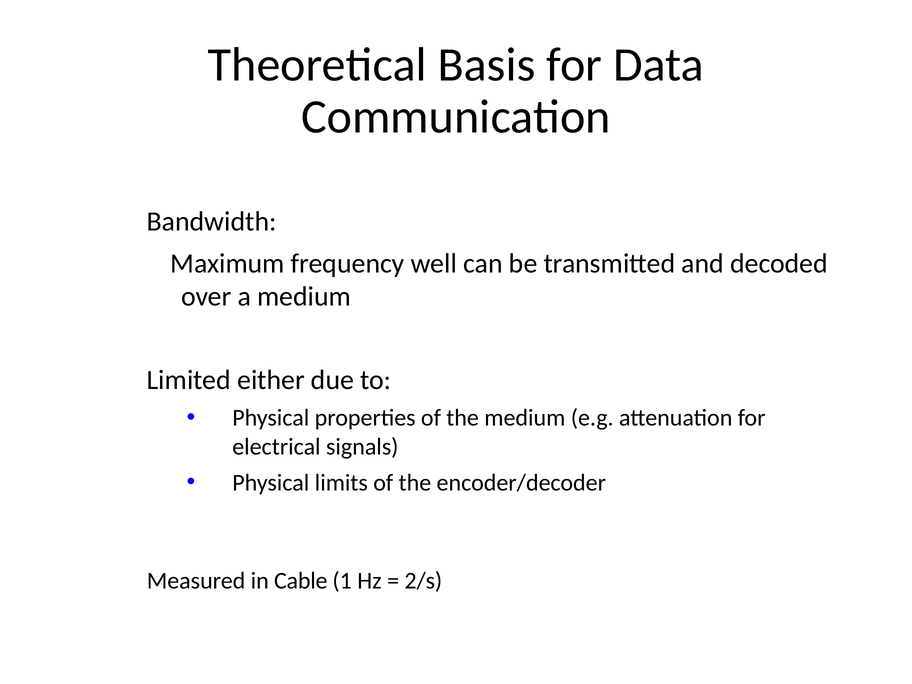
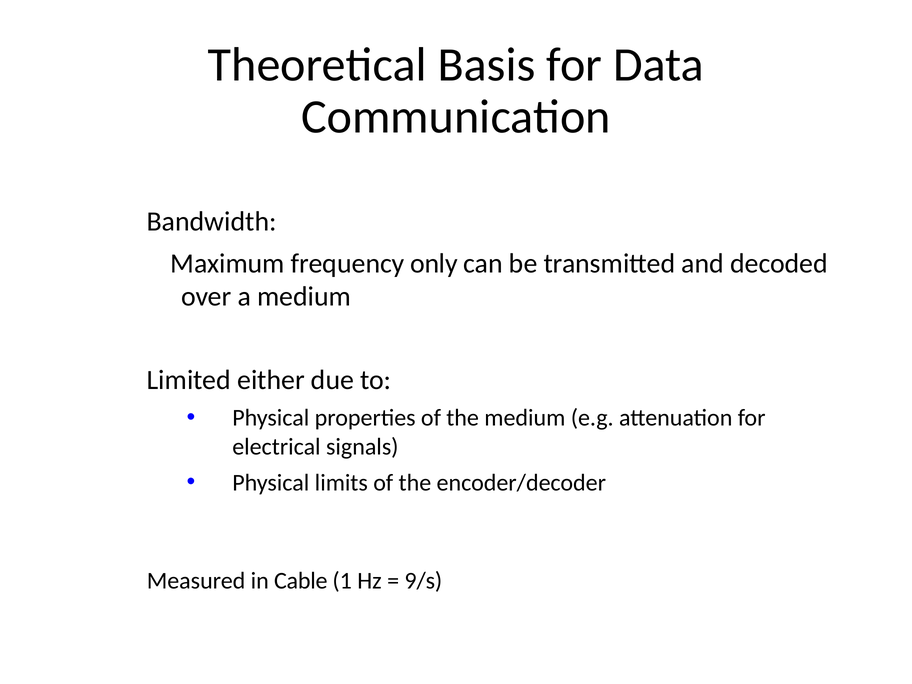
well: well -> only
2/s: 2/s -> 9/s
